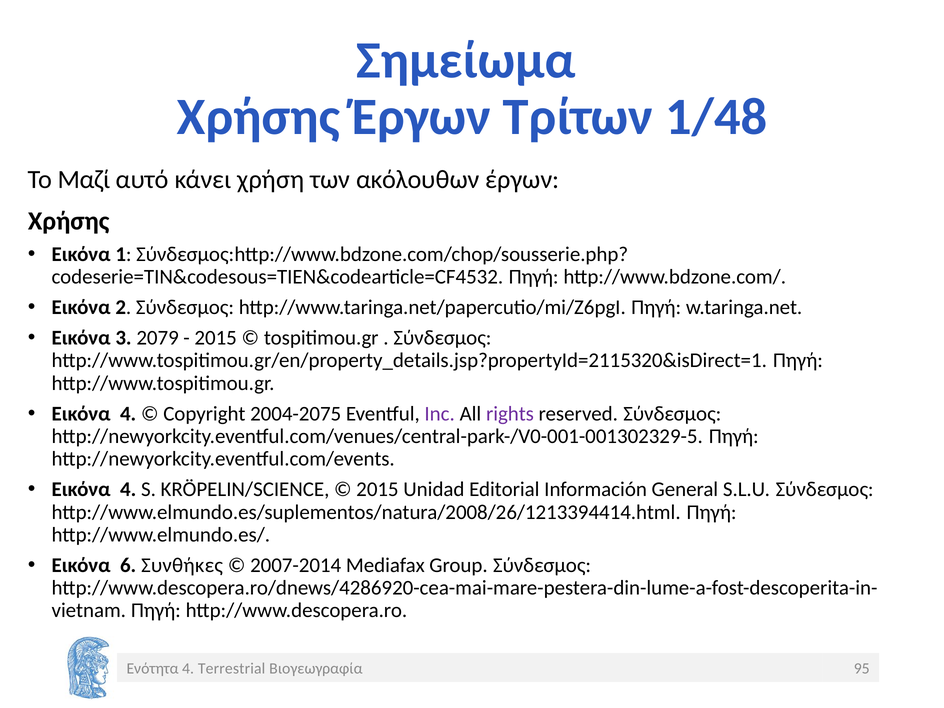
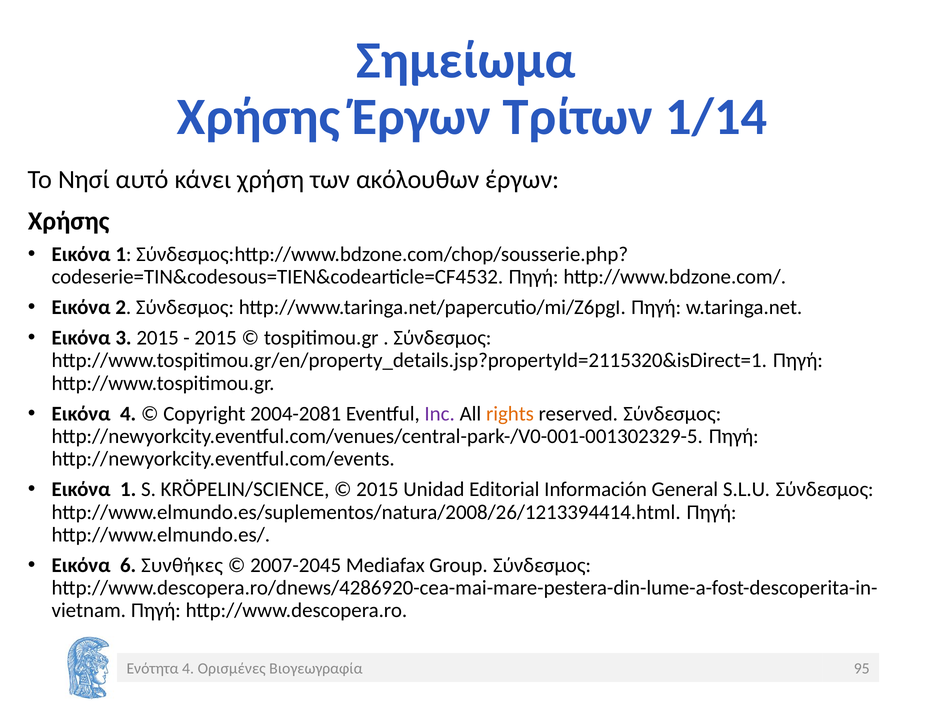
1/48: 1/48 -> 1/14
Μαζί: Μαζί -> Νησί
3 2079: 2079 -> 2015
2004-2075: 2004-2075 -> 2004-2081
rights colour: purple -> orange
4 at (128, 489): 4 -> 1
2007-2014: 2007-2014 -> 2007-2045
Terrestrial: Terrestrial -> Ορισμένες
